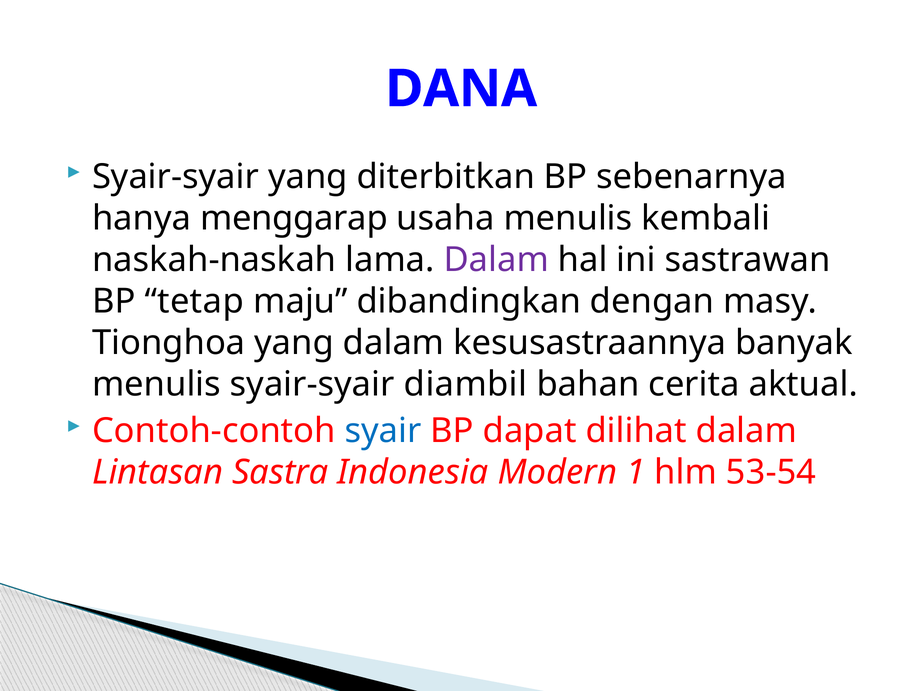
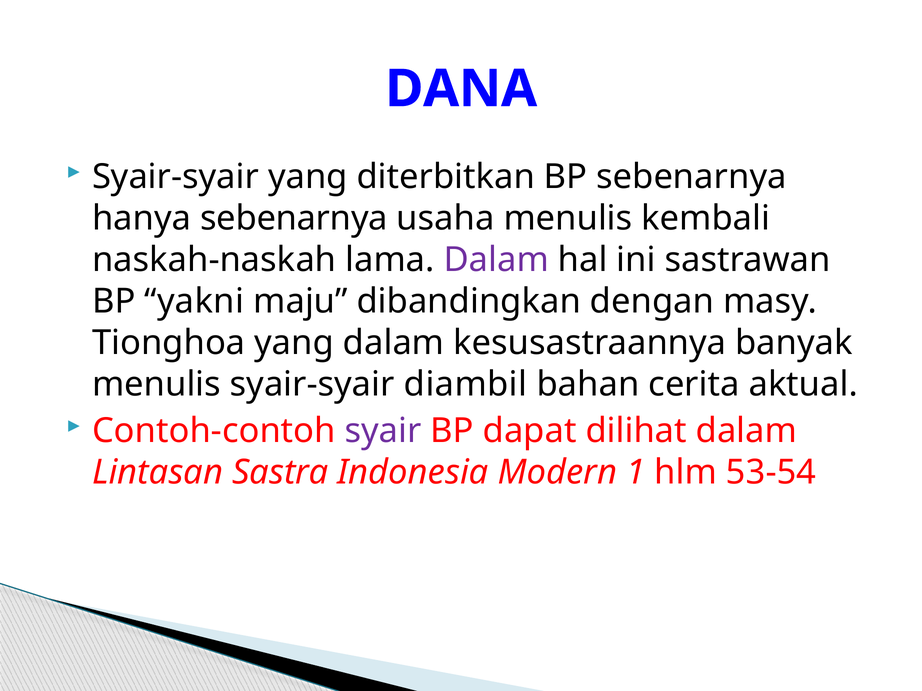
hanya menggarap: menggarap -> sebenarnya
tetap: tetap -> yakni
syair colour: blue -> purple
